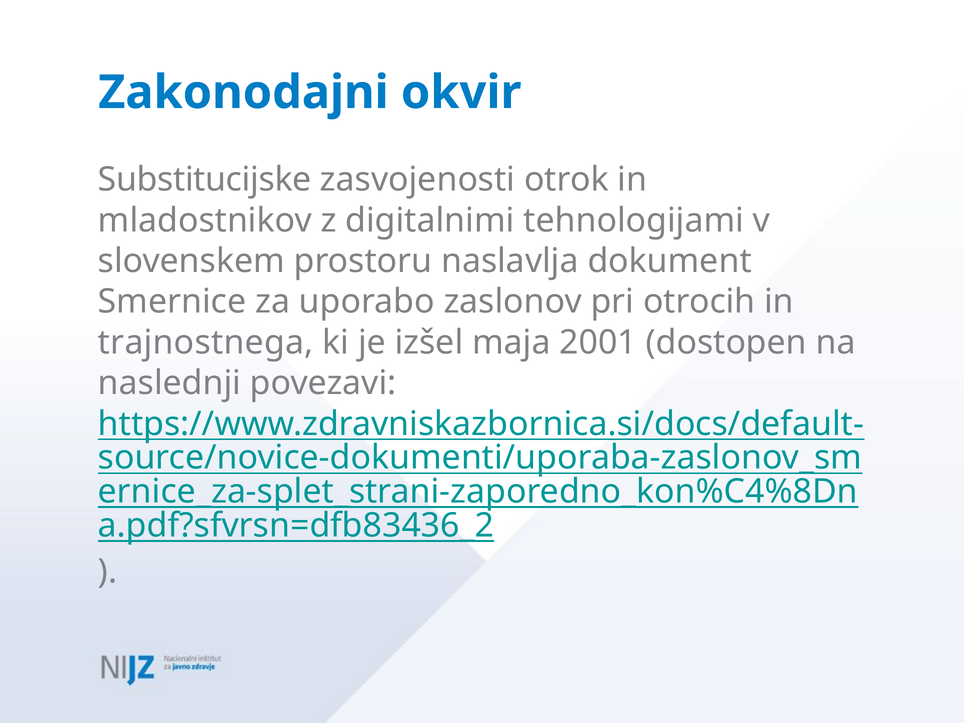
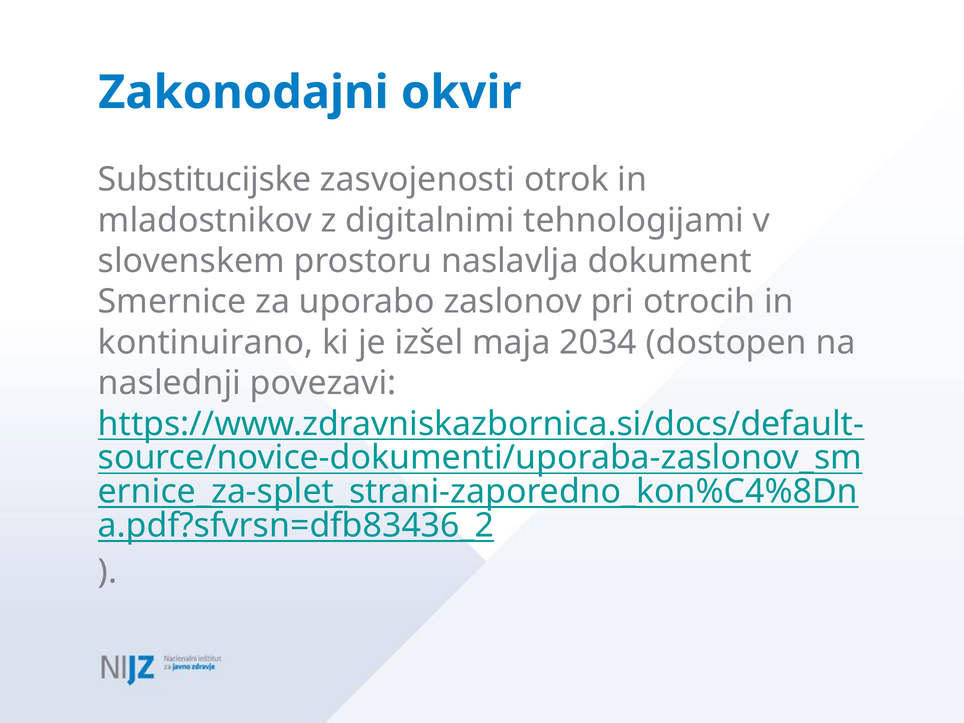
trajnostnega: trajnostnega -> kontinuirano
2001: 2001 -> 2034
